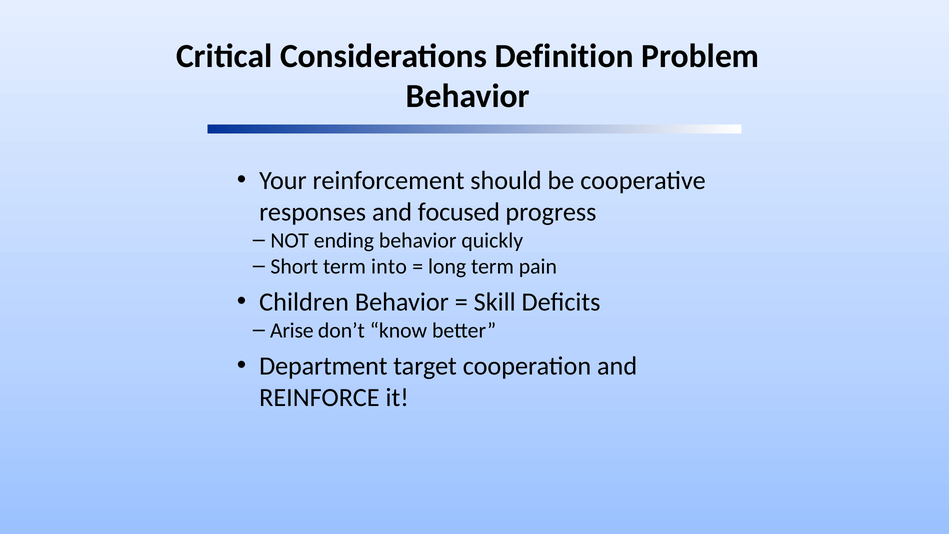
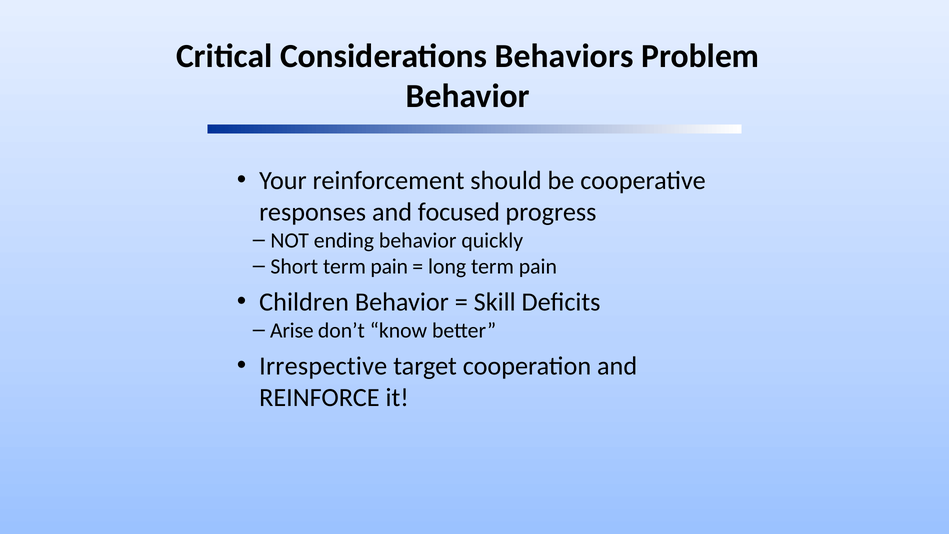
Definition: Definition -> Behaviors
Short term into: into -> pain
Department: Department -> Irrespective
